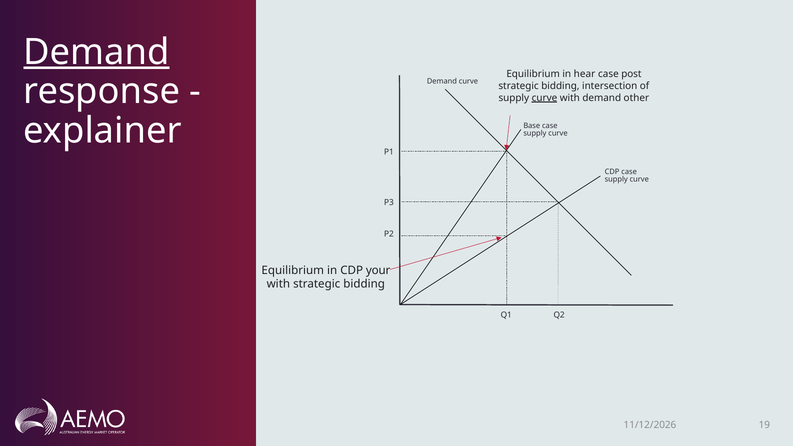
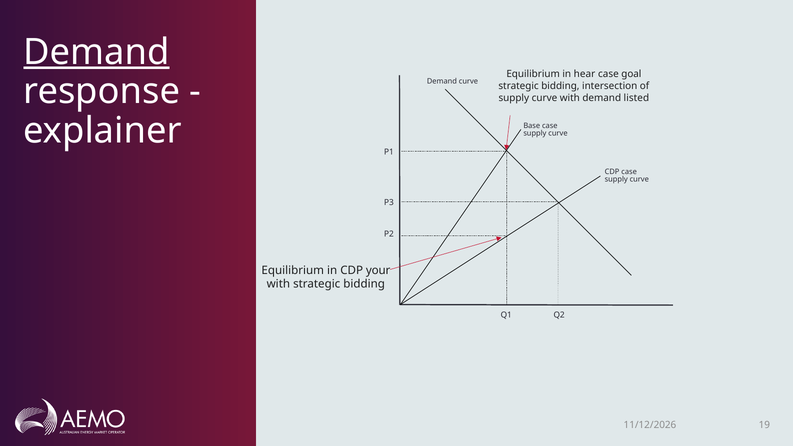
post: post -> goal
curve at (544, 98) underline: present -> none
other: other -> listed
